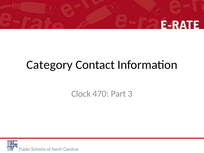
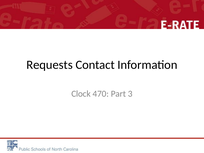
Category: Category -> Requests
